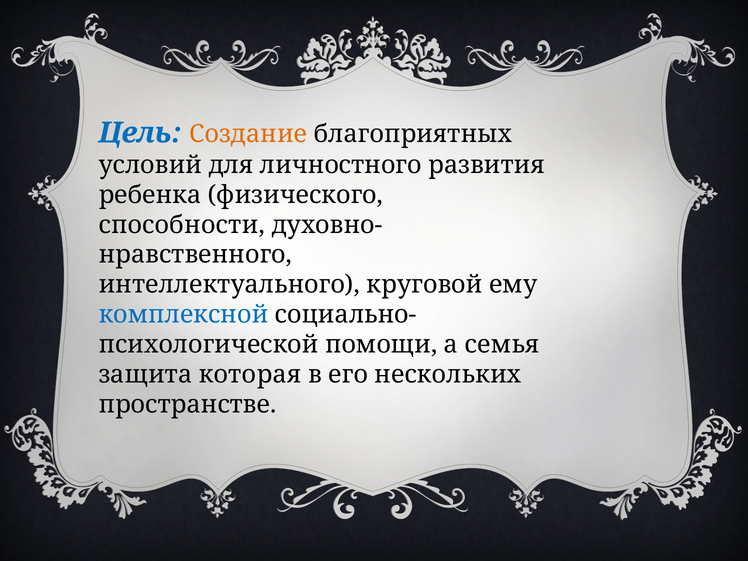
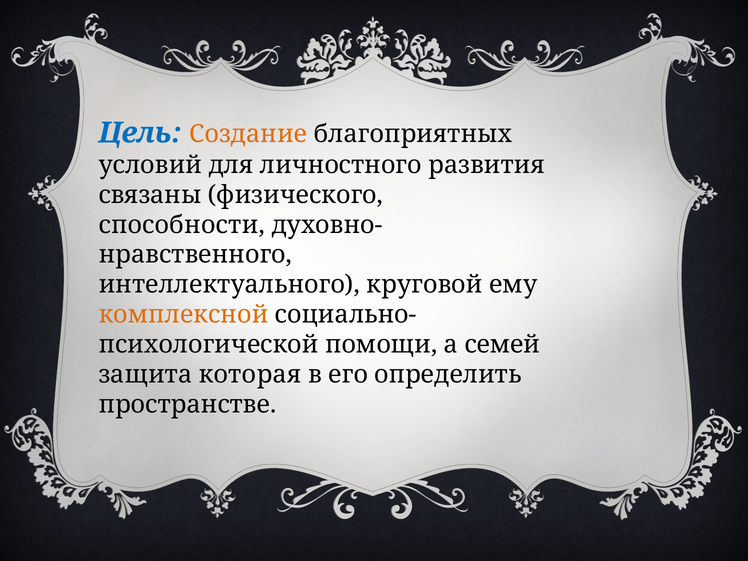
ребенка: ребенка -> связаны
комплексной colour: blue -> orange
семья: семья -> семей
нескольких: нескольких -> определить
